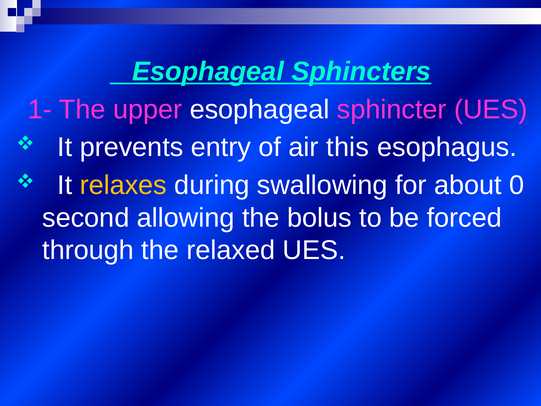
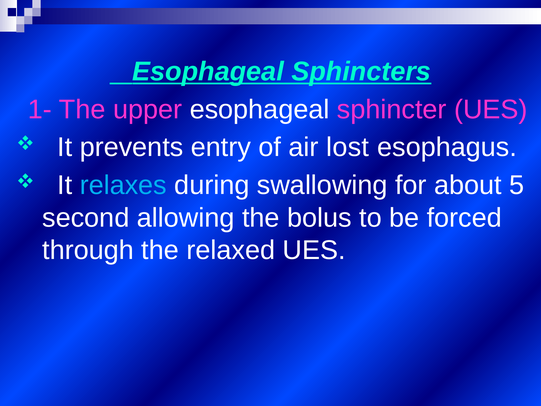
this: this -> lost
relaxes colour: yellow -> light blue
0: 0 -> 5
